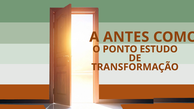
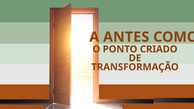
ESTUDO: ESTUDO -> CRIADO
